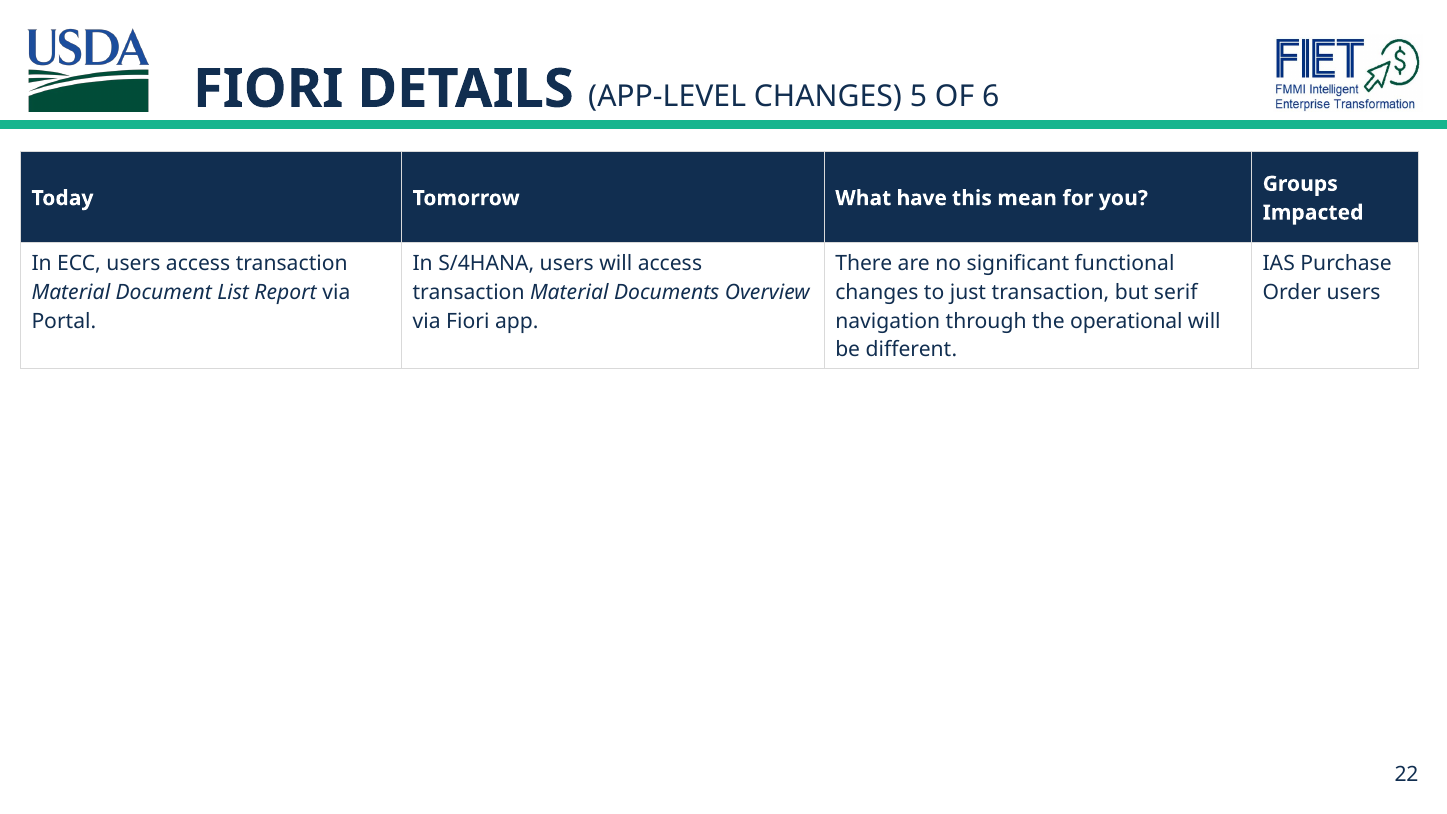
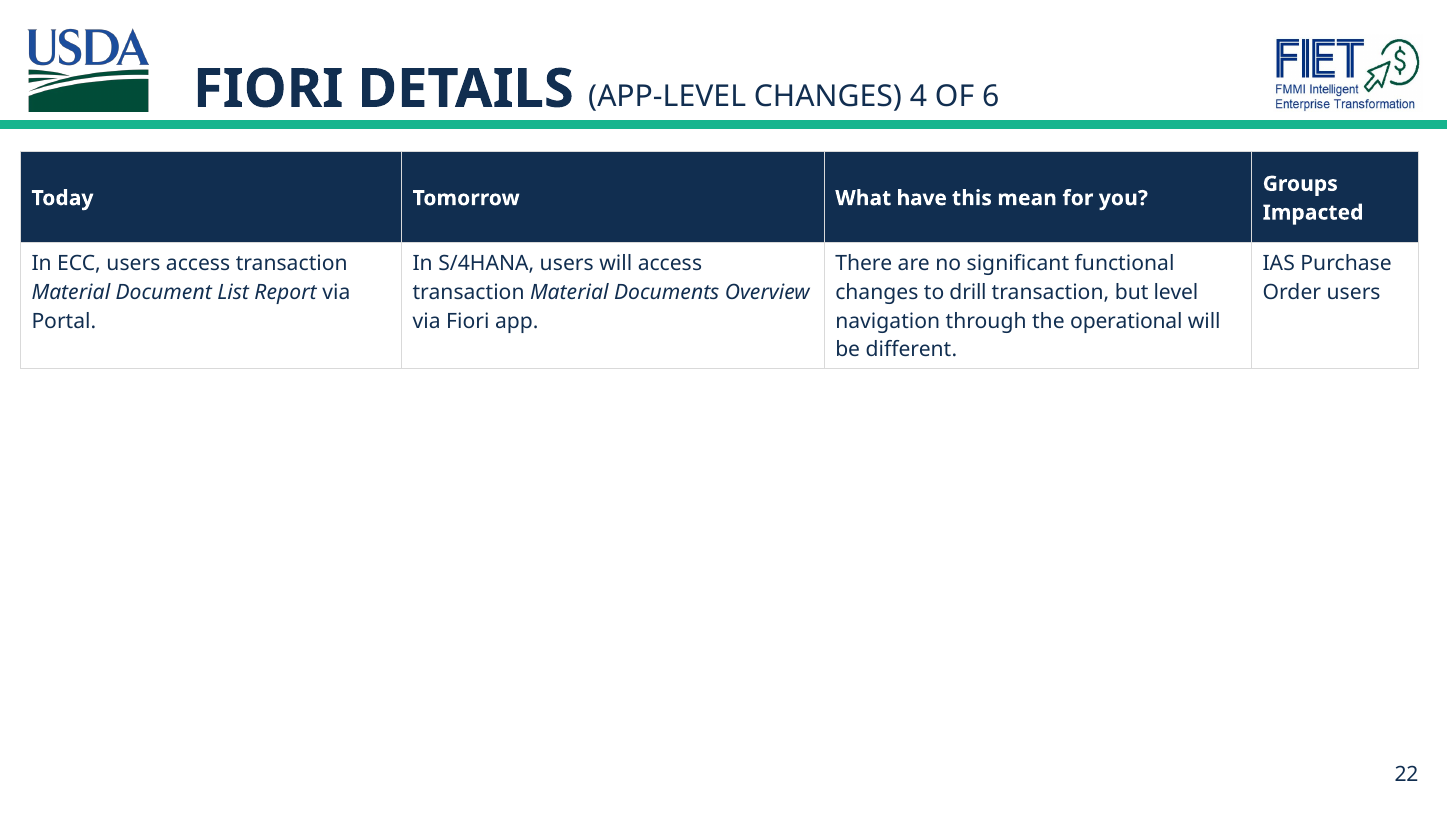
5: 5 -> 4
just: just -> drill
serif: serif -> level
